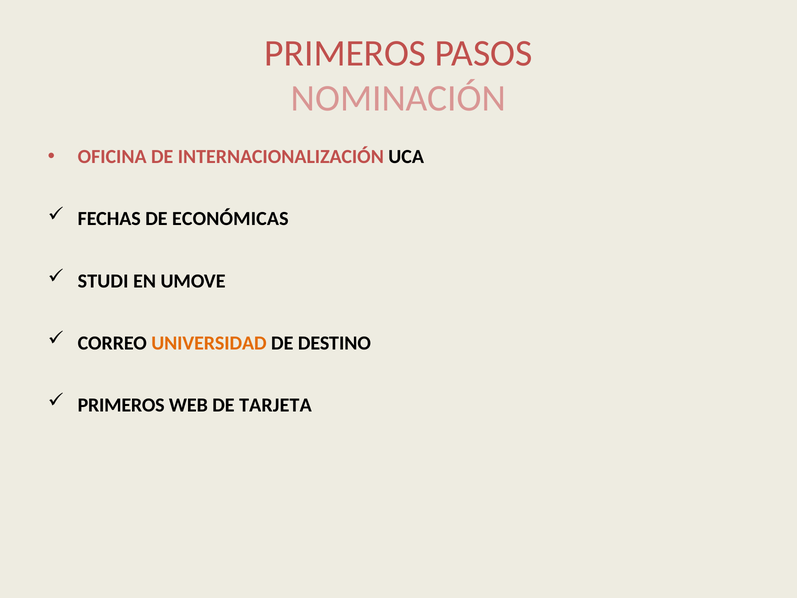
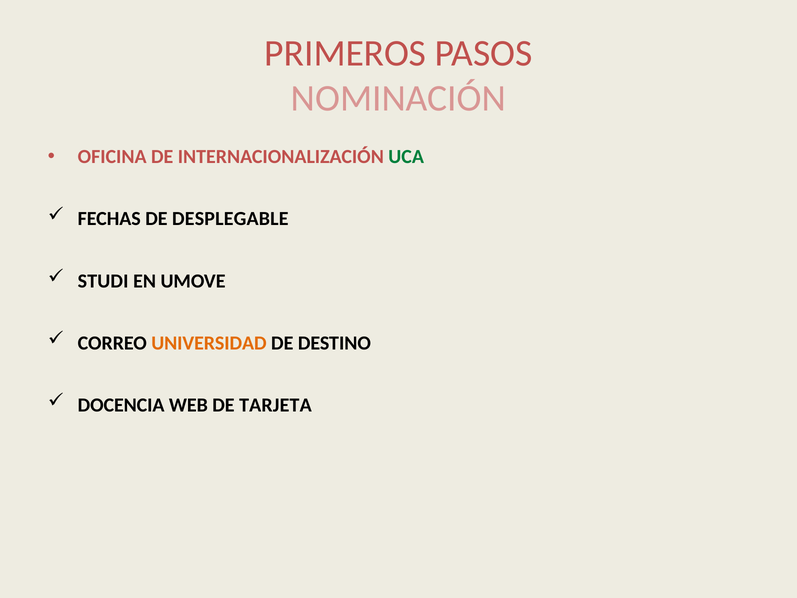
UCA colour: black -> green
ECONÓMICAS: ECONÓMICAS -> DESPLEGABLE
PRIMEROS at (121, 405): PRIMEROS -> DOCENCIA
